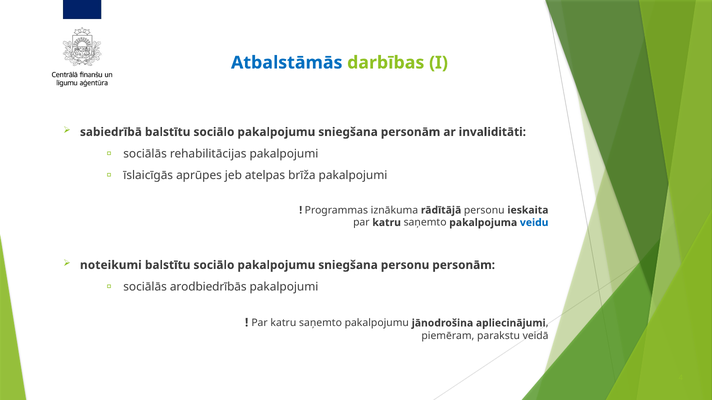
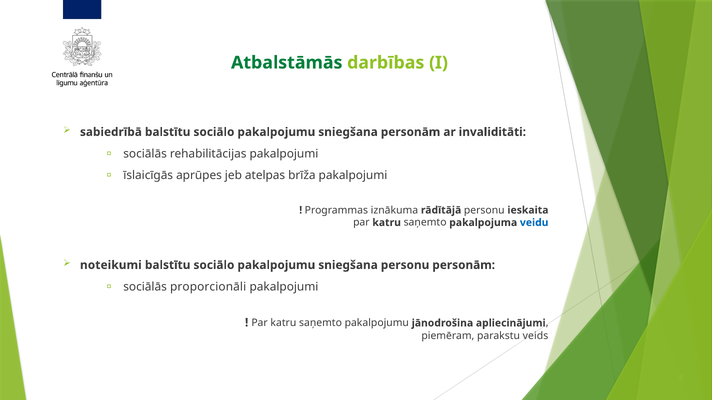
Atbalstāmās colour: blue -> green
arodbiedrībās: arodbiedrībās -> proporcionāli
veidā: veidā -> veids
